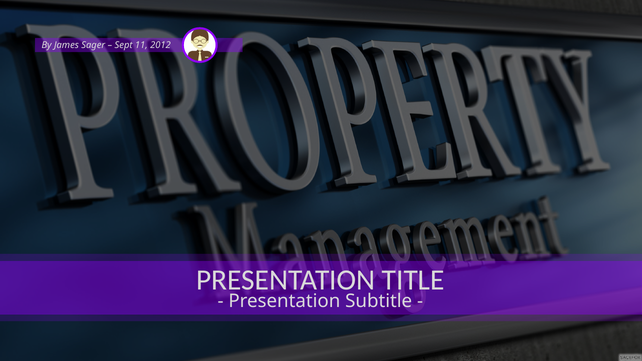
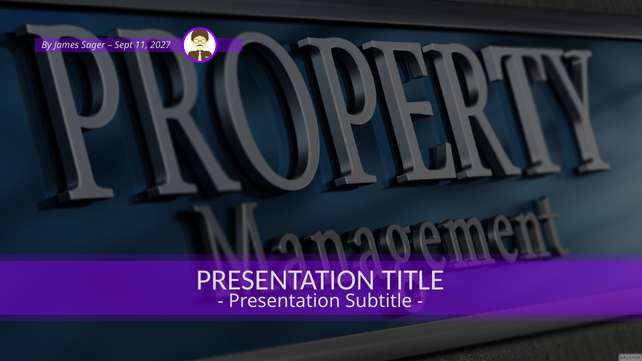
2012: 2012 -> 2027
